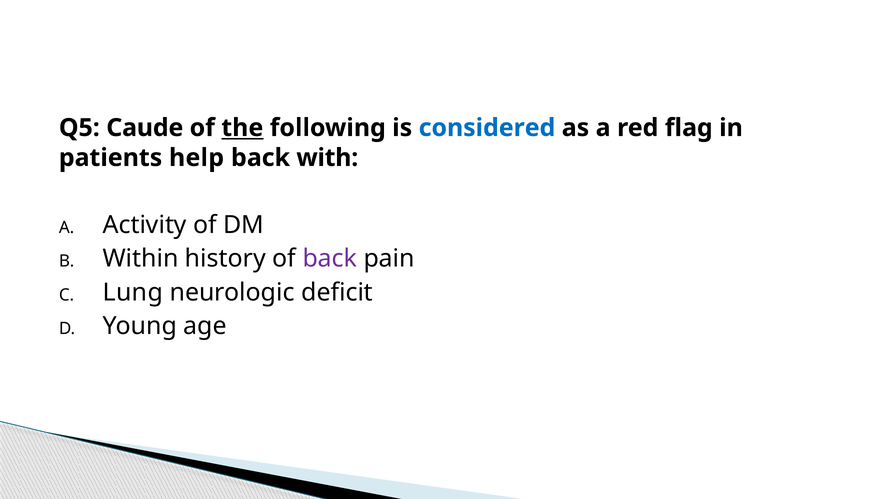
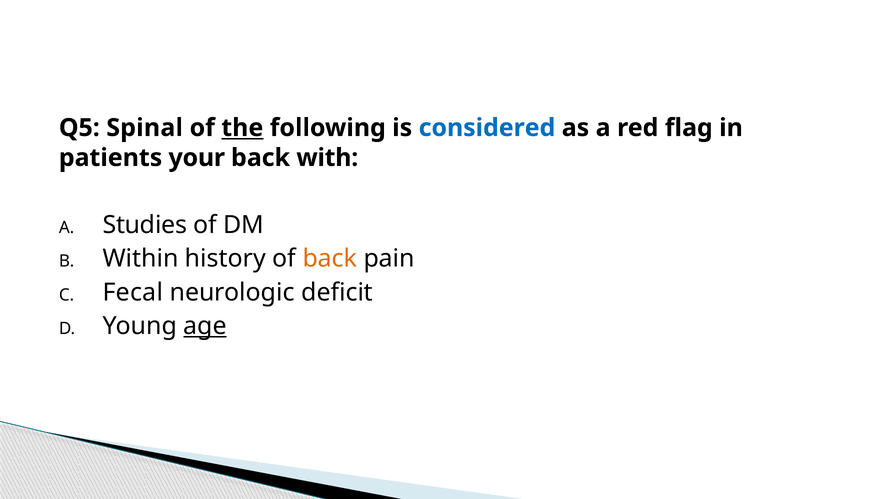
Caude: Caude -> Spinal
help: help -> your
Activity: Activity -> Studies
back at (330, 259) colour: purple -> orange
Lung: Lung -> Fecal
age underline: none -> present
